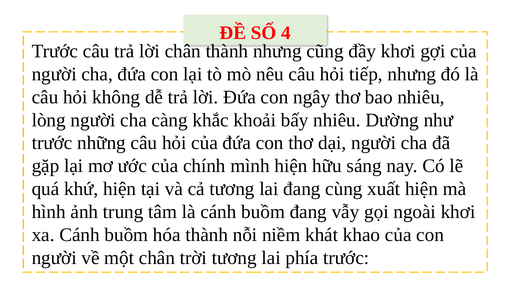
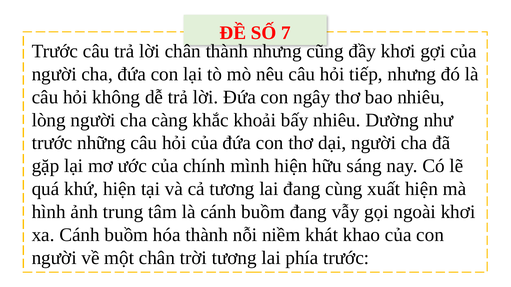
4: 4 -> 7
